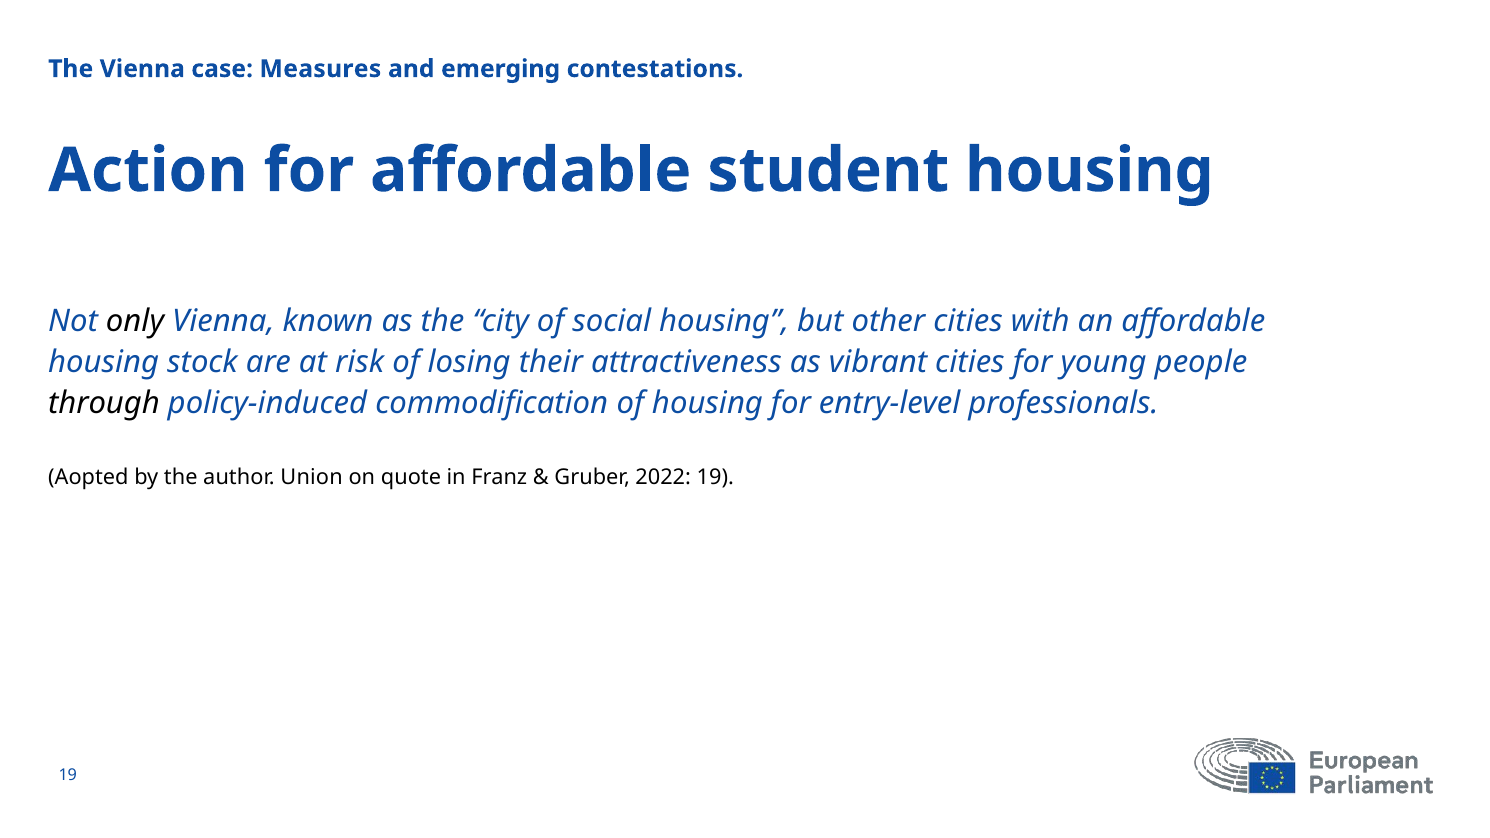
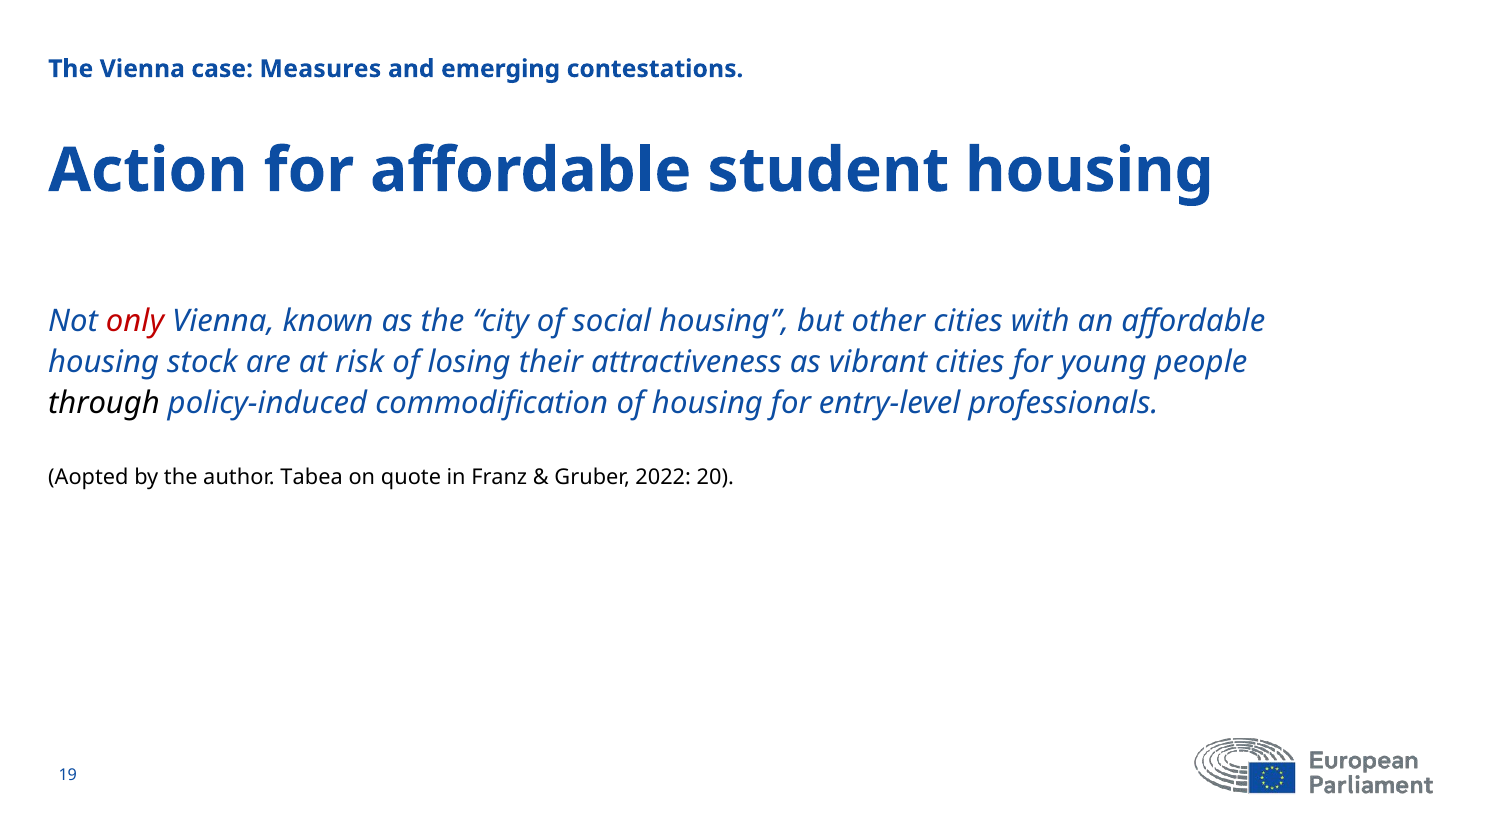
only colour: black -> red
Union: Union -> Tabea
2022 19: 19 -> 20
